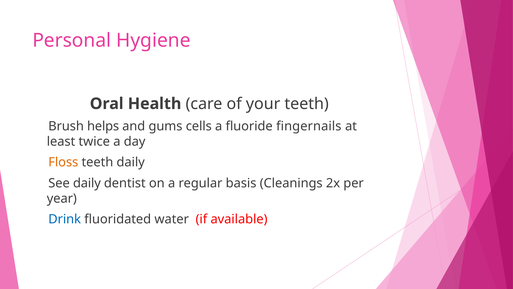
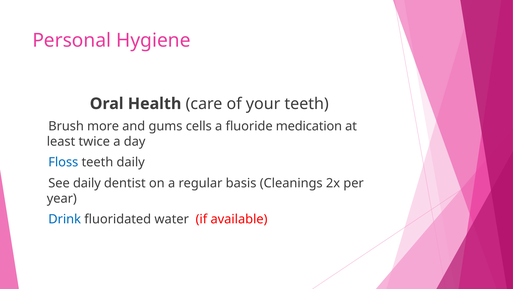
helps: helps -> more
fingernails: fingernails -> medication
Floss colour: orange -> blue
